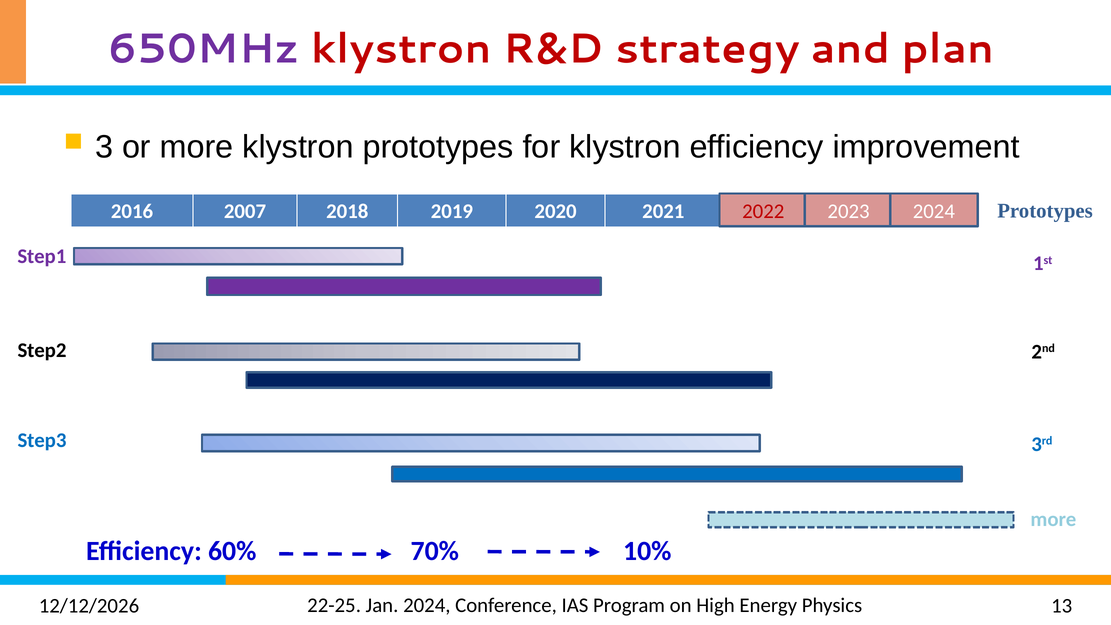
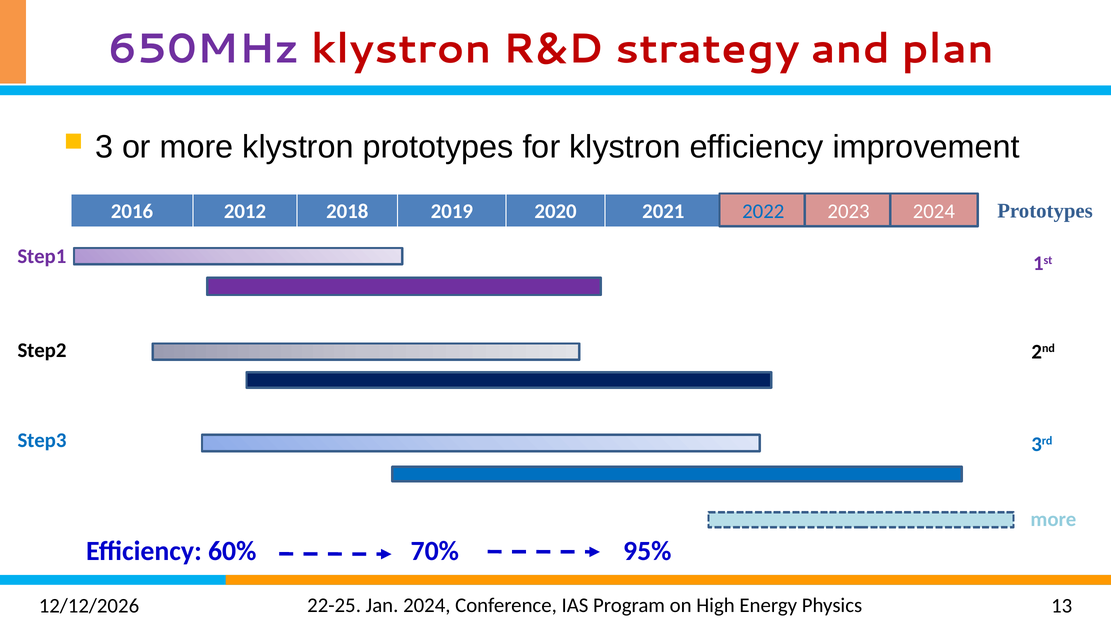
2007: 2007 -> 2012
2022 colour: red -> blue
10%: 10% -> 95%
